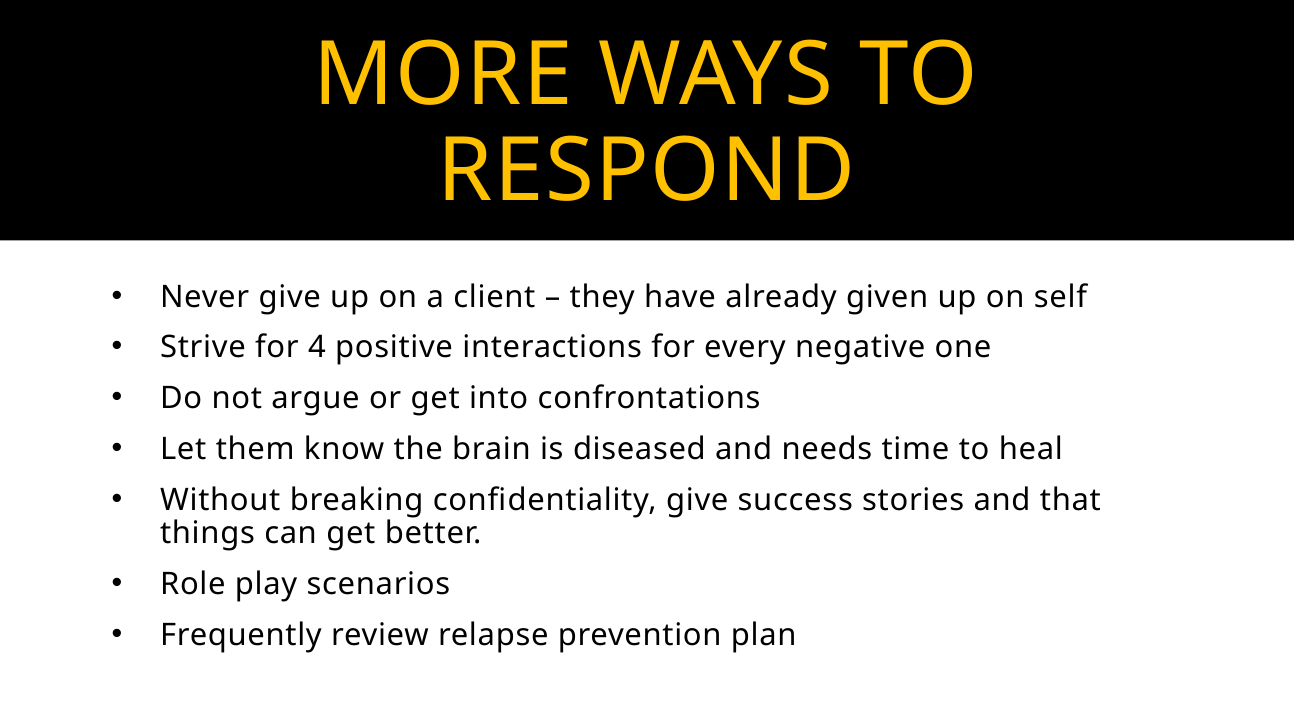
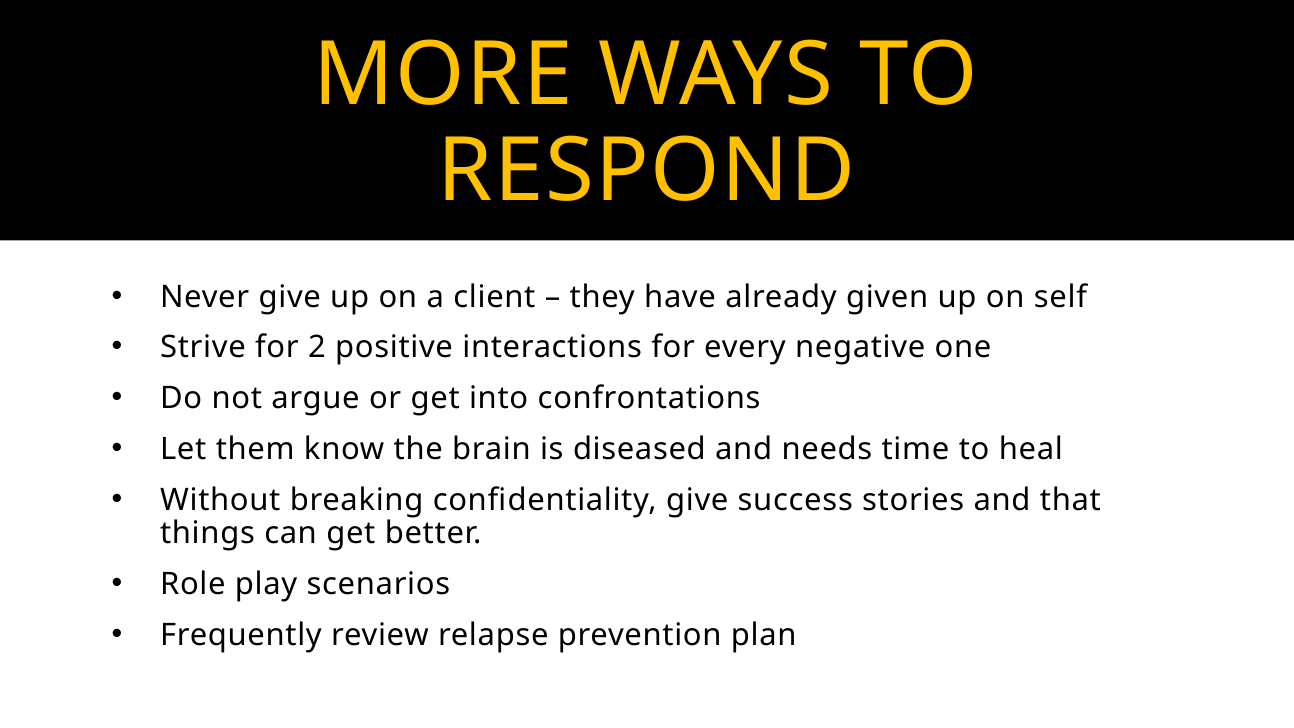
4: 4 -> 2
